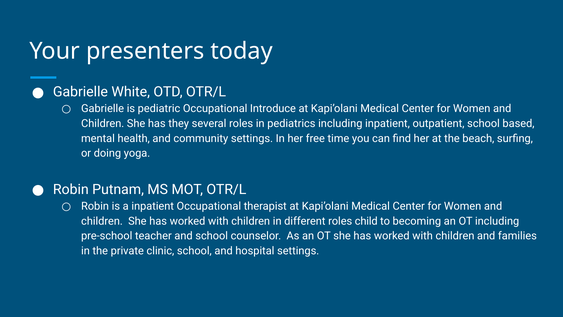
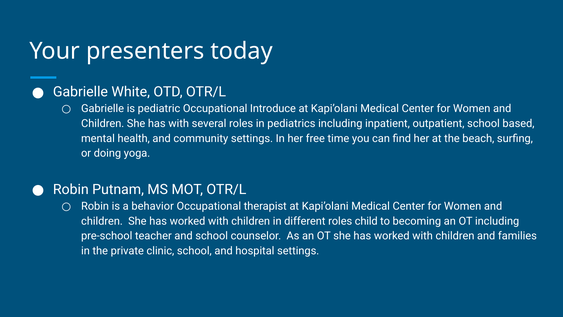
has they: they -> with
a inpatient: inpatient -> behavior
